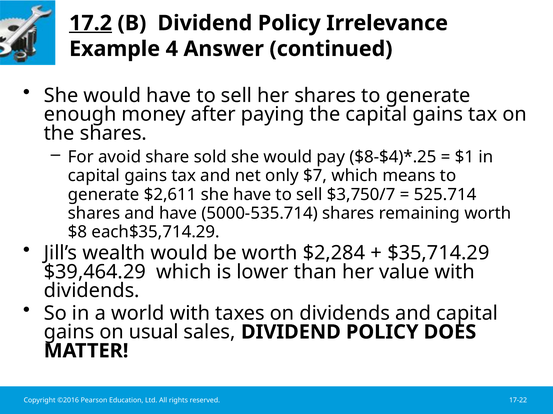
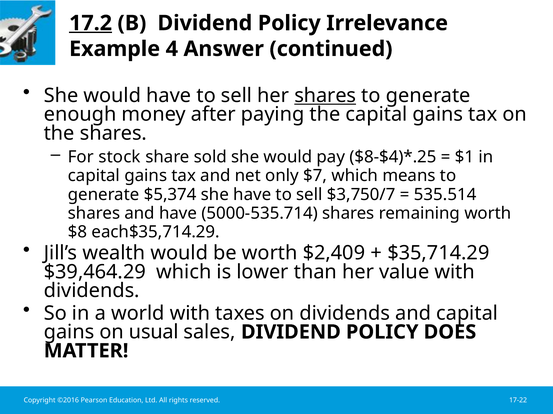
shares at (325, 96) underline: none -> present
avoid: avoid -> stock
$2,611: $2,611 -> $5,374
525.714: 525.714 -> 535.514
$2,284: $2,284 -> $2,409
